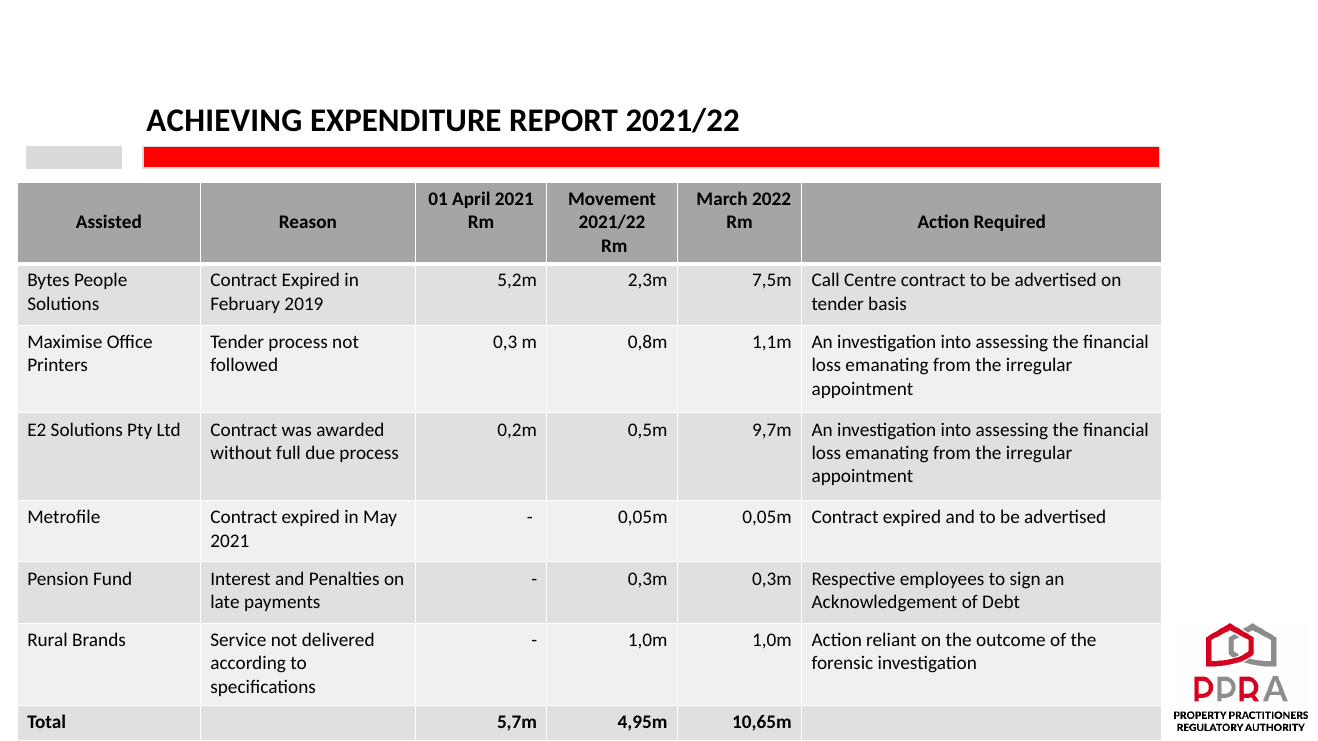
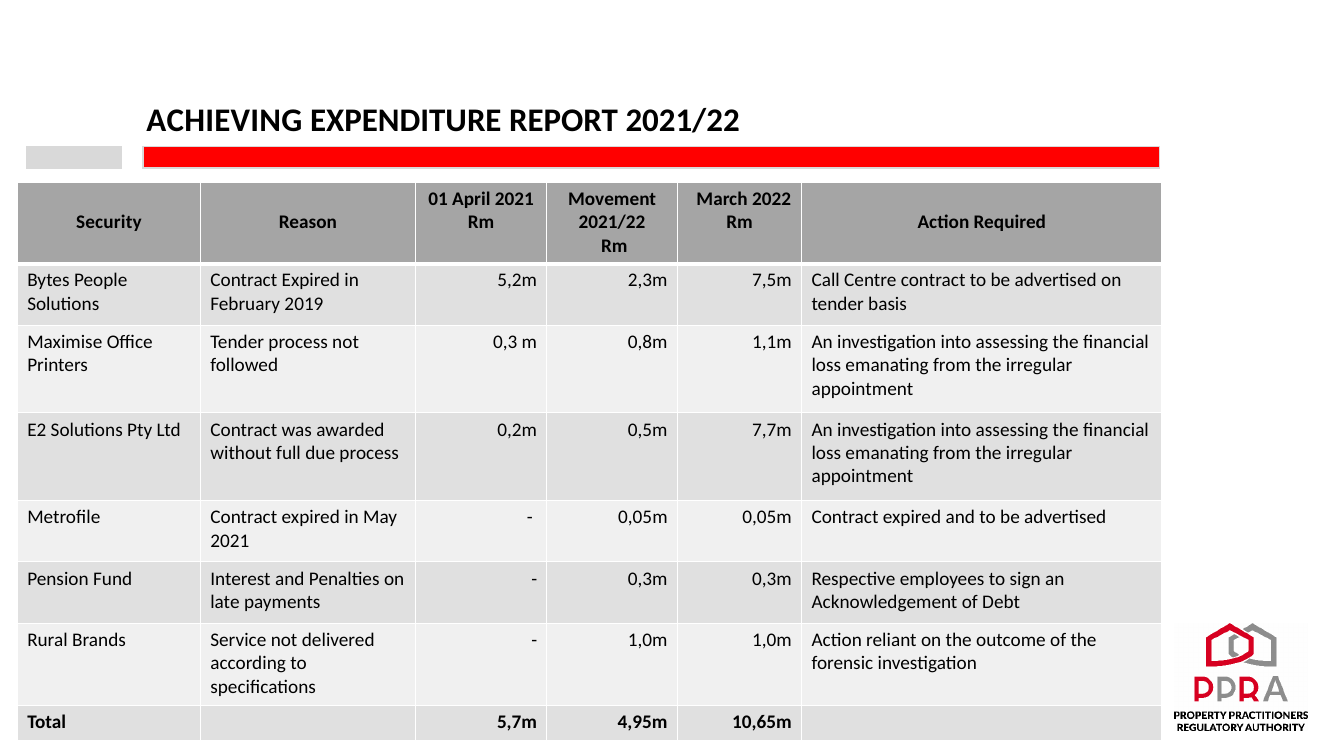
Assisted: Assisted -> Security
9,7m: 9,7m -> 7,7m
